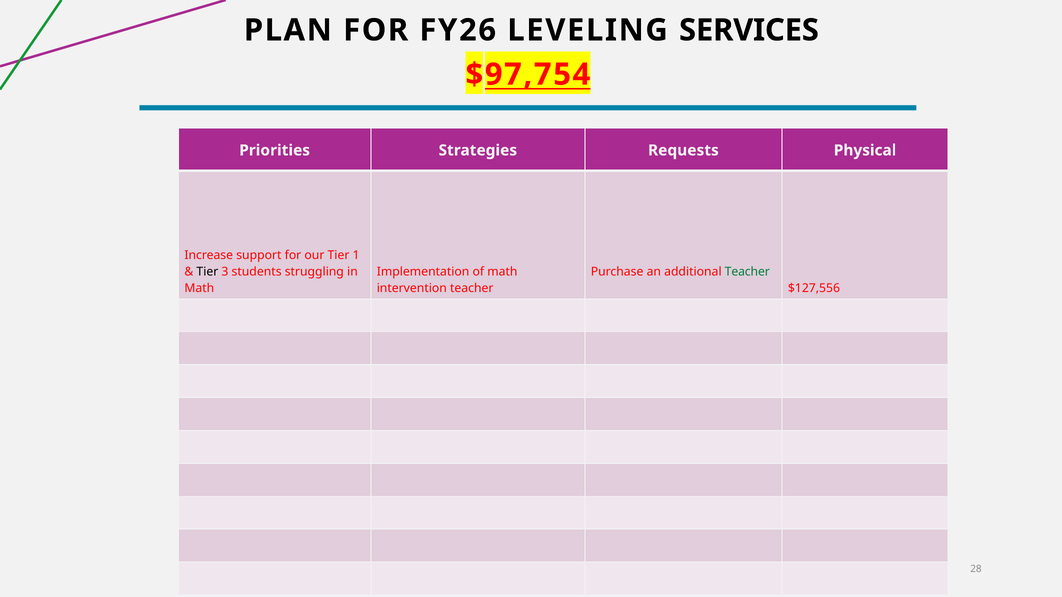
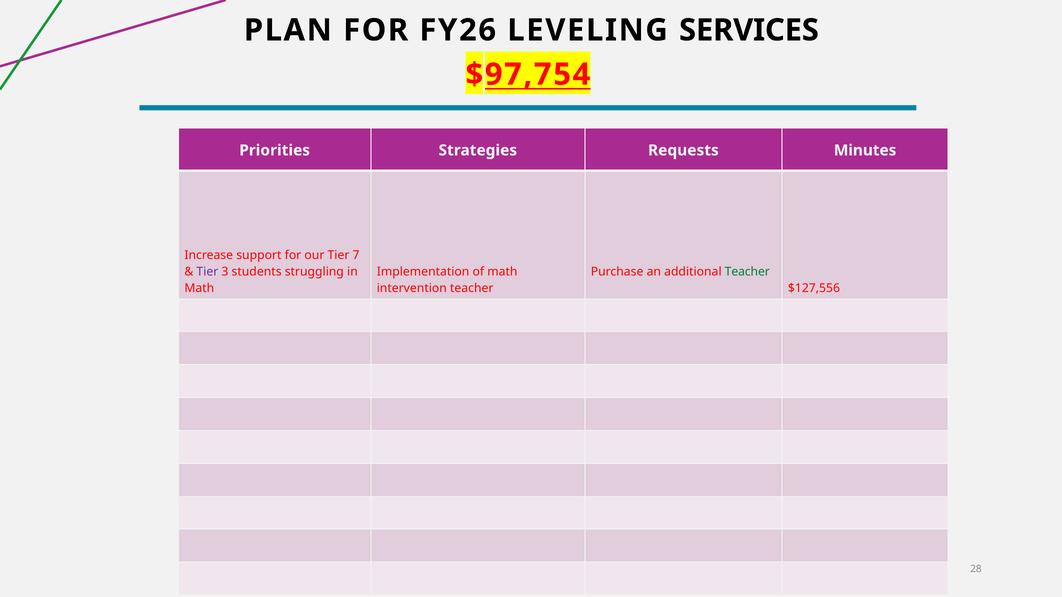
Physical: Physical -> Minutes
1: 1 -> 7
Tier at (207, 272) colour: black -> purple
